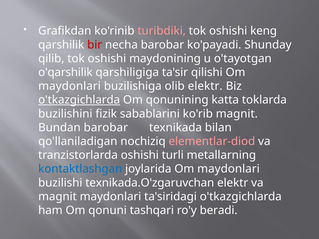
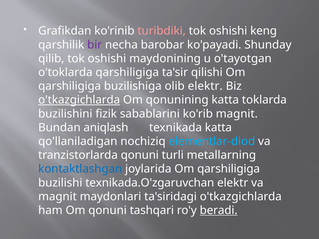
bir colour: red -> purple
o'qarshilik: o'qarshilik -> o'toklarda
maydonlari at (70, 86): maydonlari -> qarshiligiga
Bundan barobar: barobar -> aniqlash
texnikada bilan: bilan -> katta
elementlar-diod colour: pink -> light blue
tranzistorlarda oshishi: oshishi -> qonuni
joylarida Om maydonlari: maydonlari -> qarshiligiga
beradi underline: none -> present
